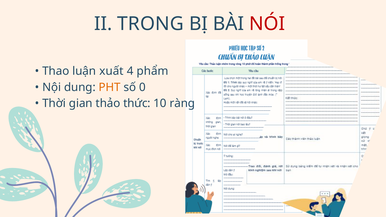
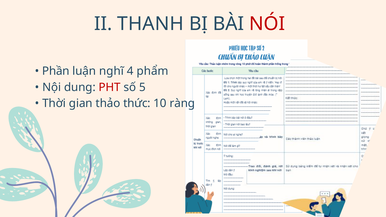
TRONG: TRONG -> THANH
Thao: Thao -> Phần
xuất: xuất -> nghĩ
PHT colour: orange -> red
0: 0 -> 5
